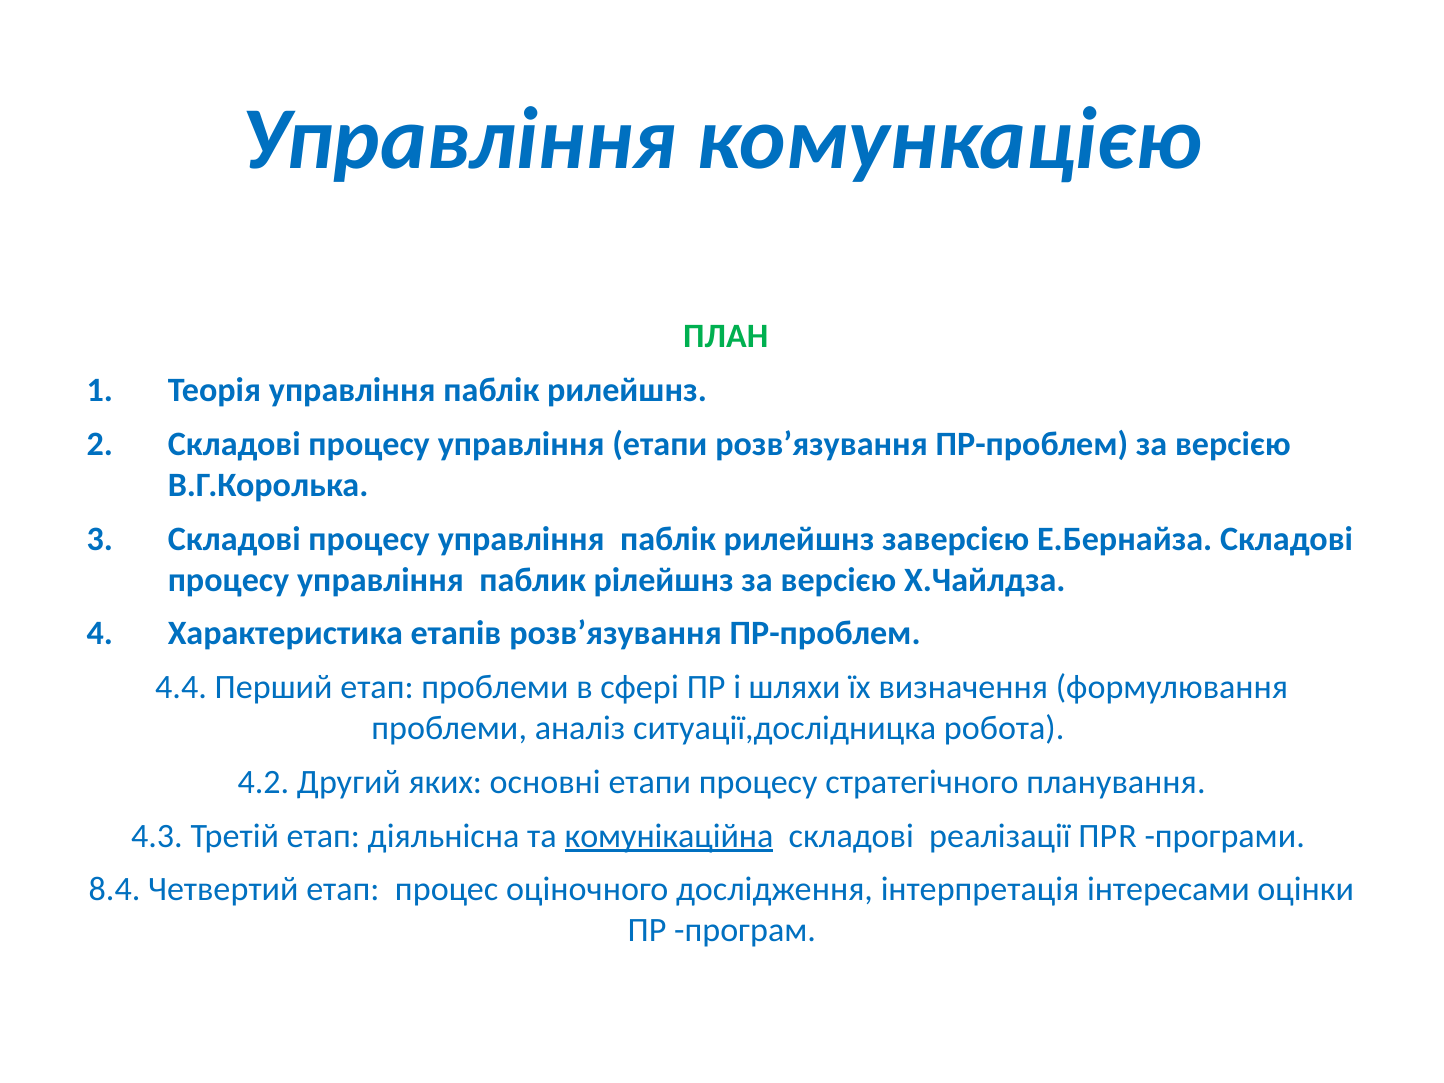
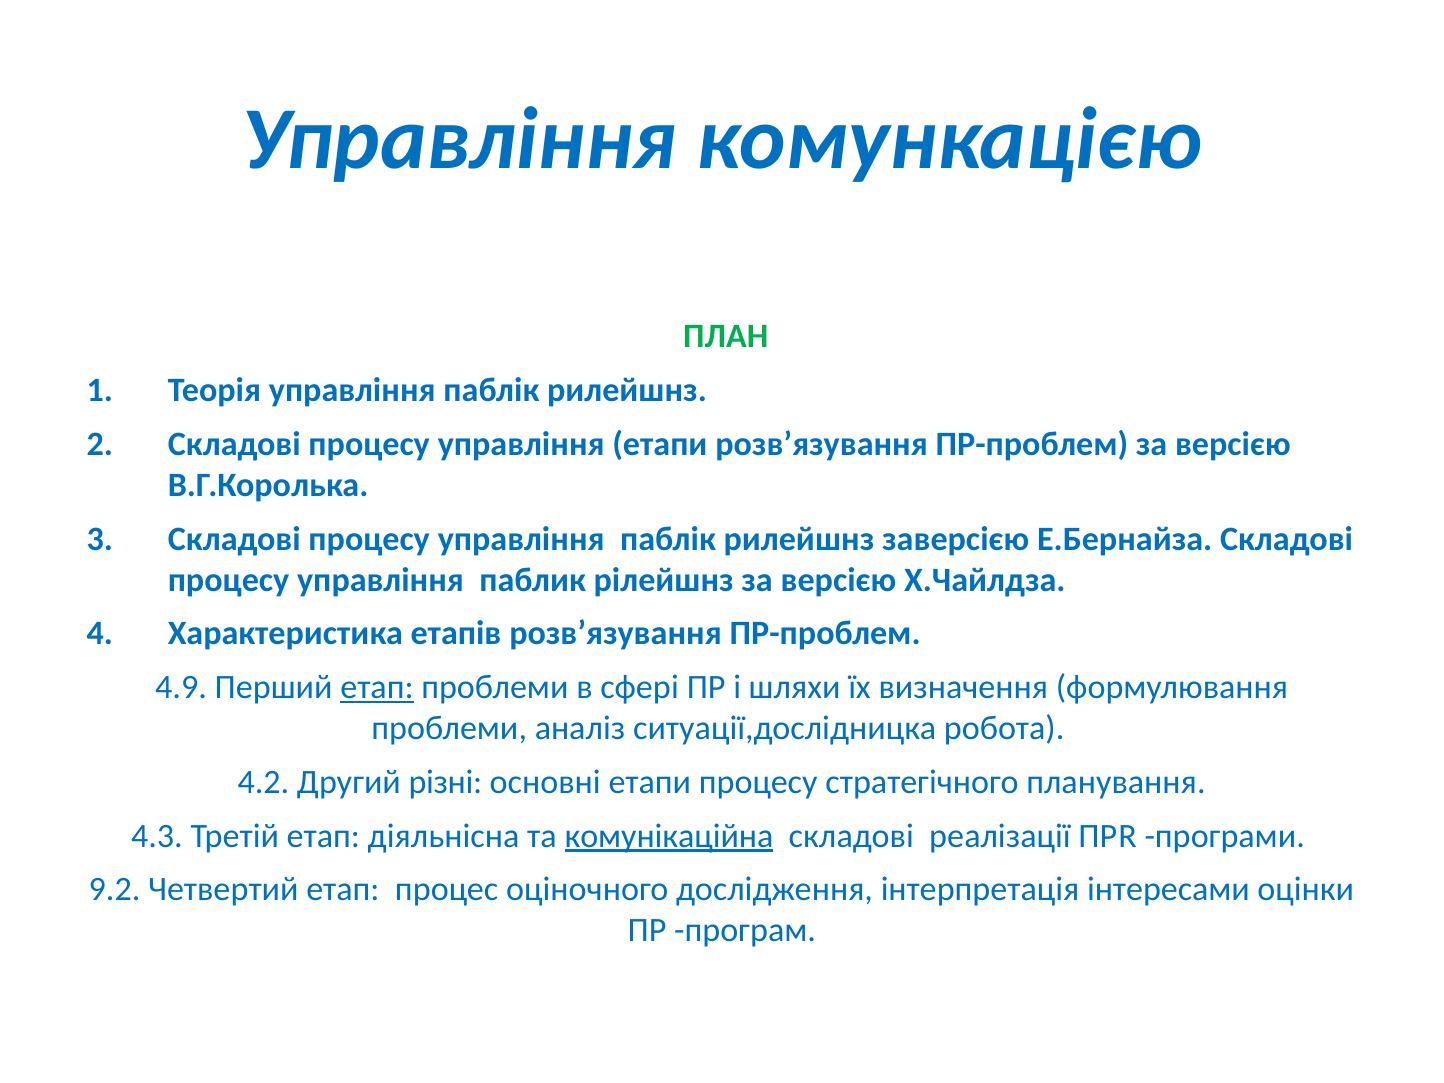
4.4: 4.4 -> 4.9
етап at (377, 687) underline: none -> present
яких: яких -> різні
8.4: 8.4 -> 9.2
